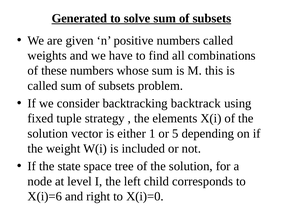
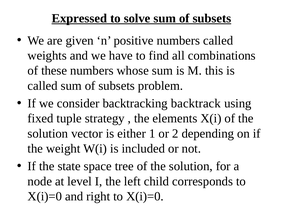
Generated: Generated -> Expressed
5: 5 -> 2
X(i)=6 at (45, 197): X(i)=6 -> X(i)=0
